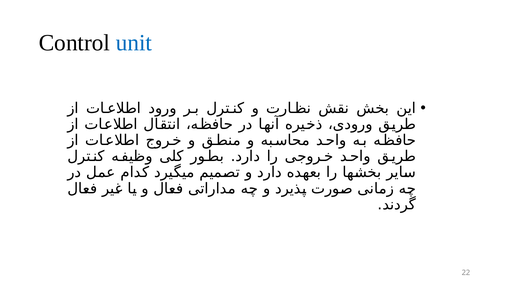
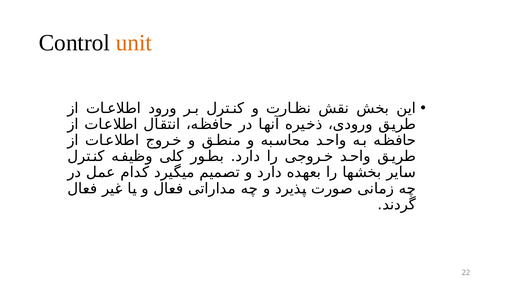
unit colour: blue -> orange
